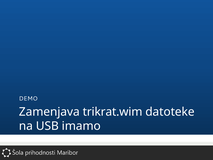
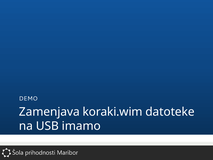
trikrat.wim: trikrat.wim -> koraki.wim
